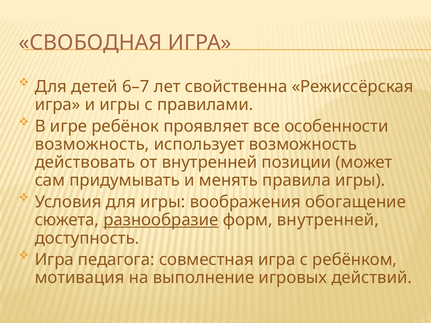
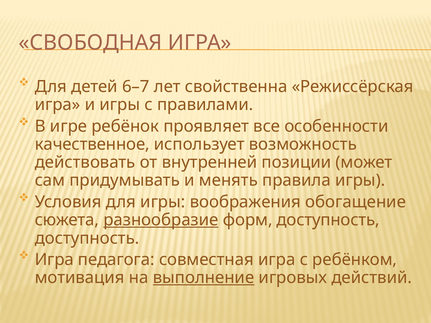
возможность at (92, 144): возможность -> качественное
форм внутренней: внутренней -> доступность
выполнение underline: none -> present
